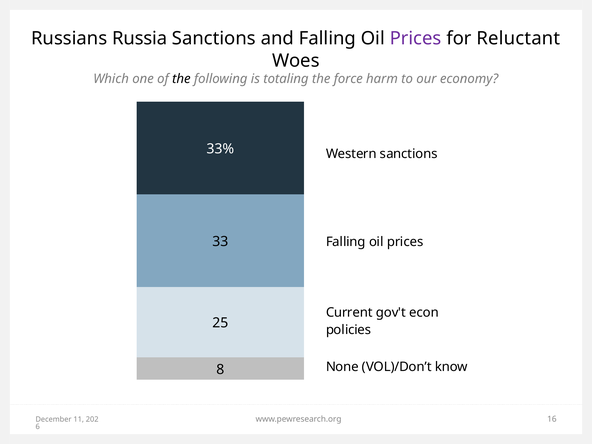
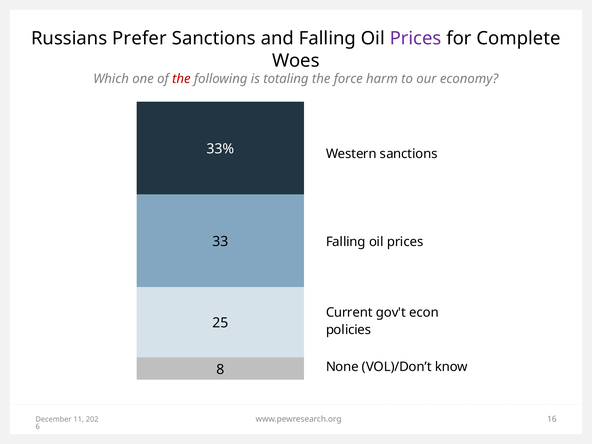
Russia: Russia -> Prefer
Reluctant: Reluctant -> Complete
the at (181, 79) colour: black -> red
